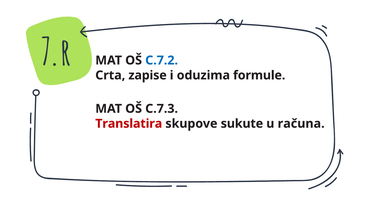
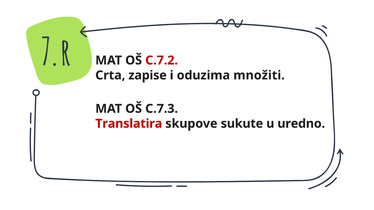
C.7.2 colour: blue -> red
formule: formule -> množiti
računa: računa -> uredno
